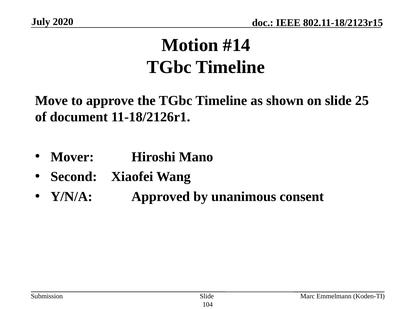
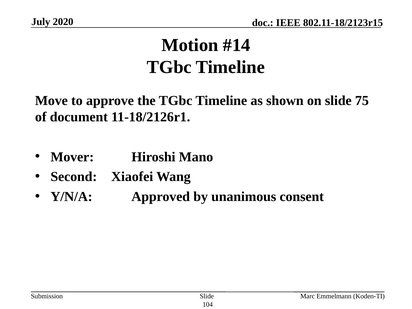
25: 25 -> 75
